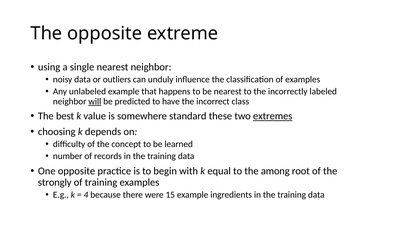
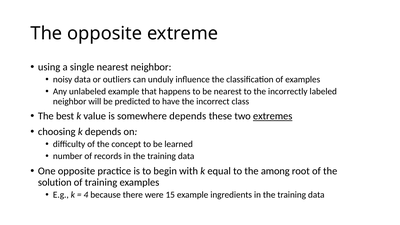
will underline: present -> none
somewhere standard: standard -> depends
strongly: strongly -> solution
